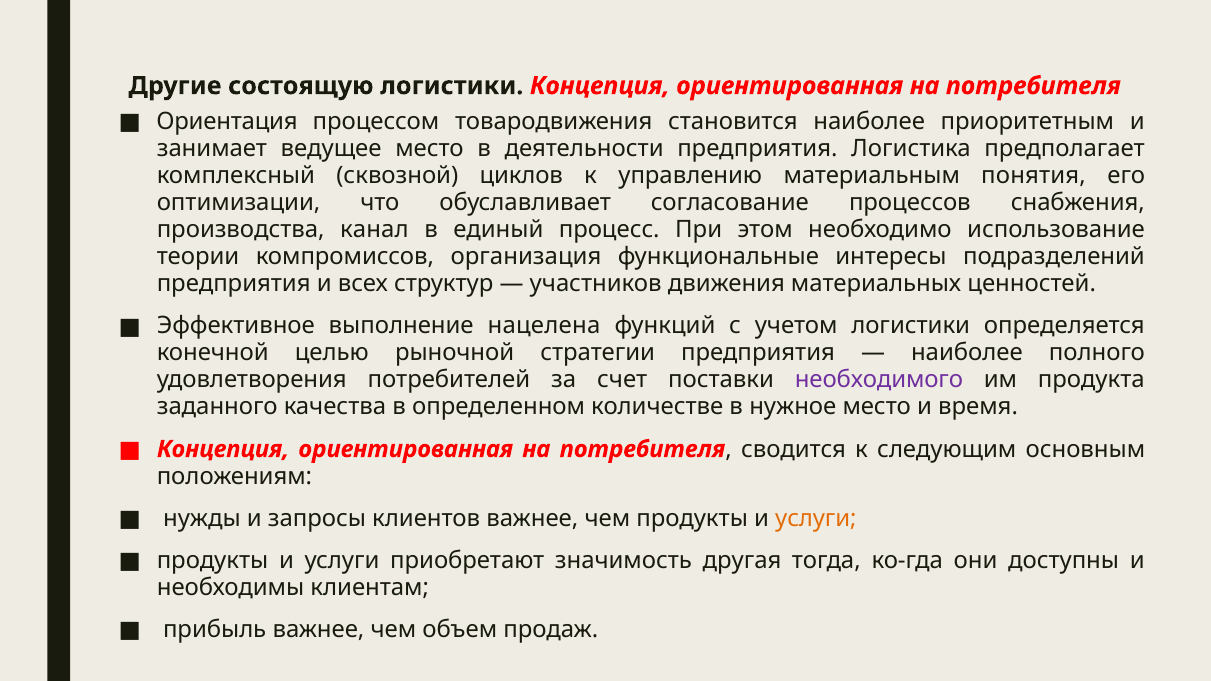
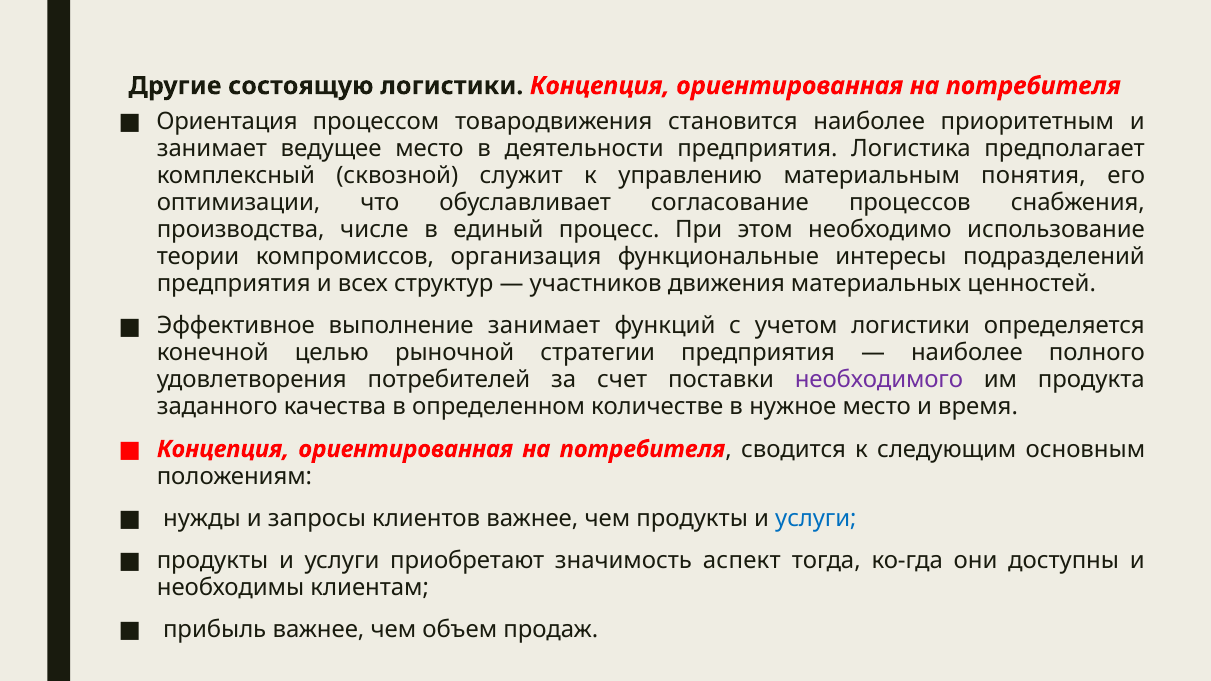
циклов: циклов -> служит
канал: канал -> числе
выполнение нацелена: нацелена -> занимает
услуги at (816, 519) colour: orange -> blue
другая: другая -> аспект
